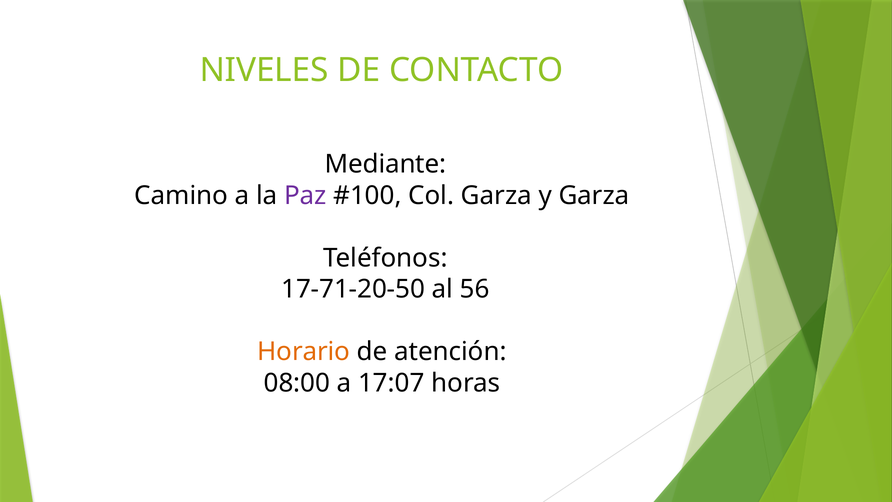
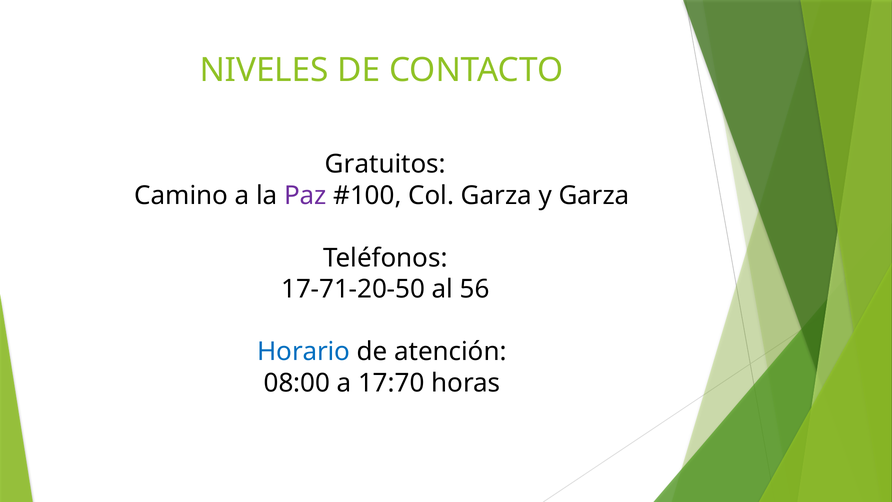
Mediante: Mediante -> Gratuitos
Horario colour: orange -> blue
17:07: 17:07 -> 17:70
